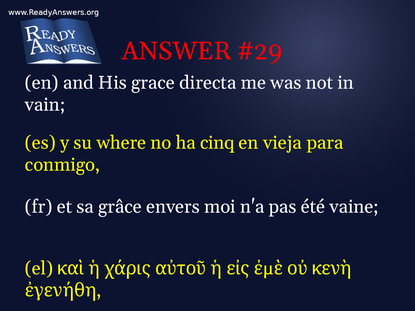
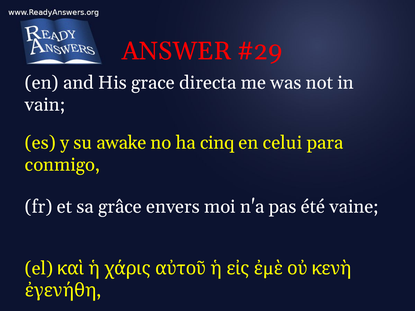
where: where -> awake
vieja: vieja -> celui
